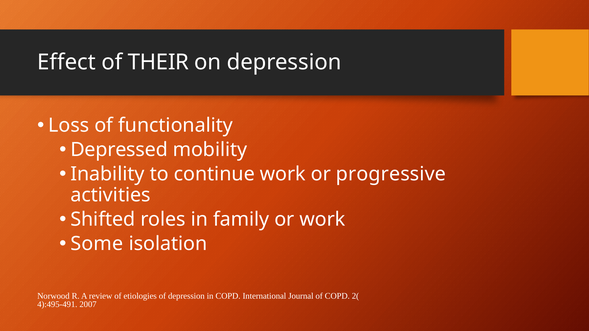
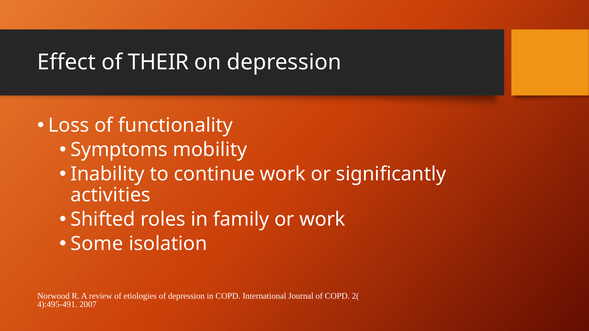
Depressed: Depressed -> Symptoms
progressive: progressive -> significantly
